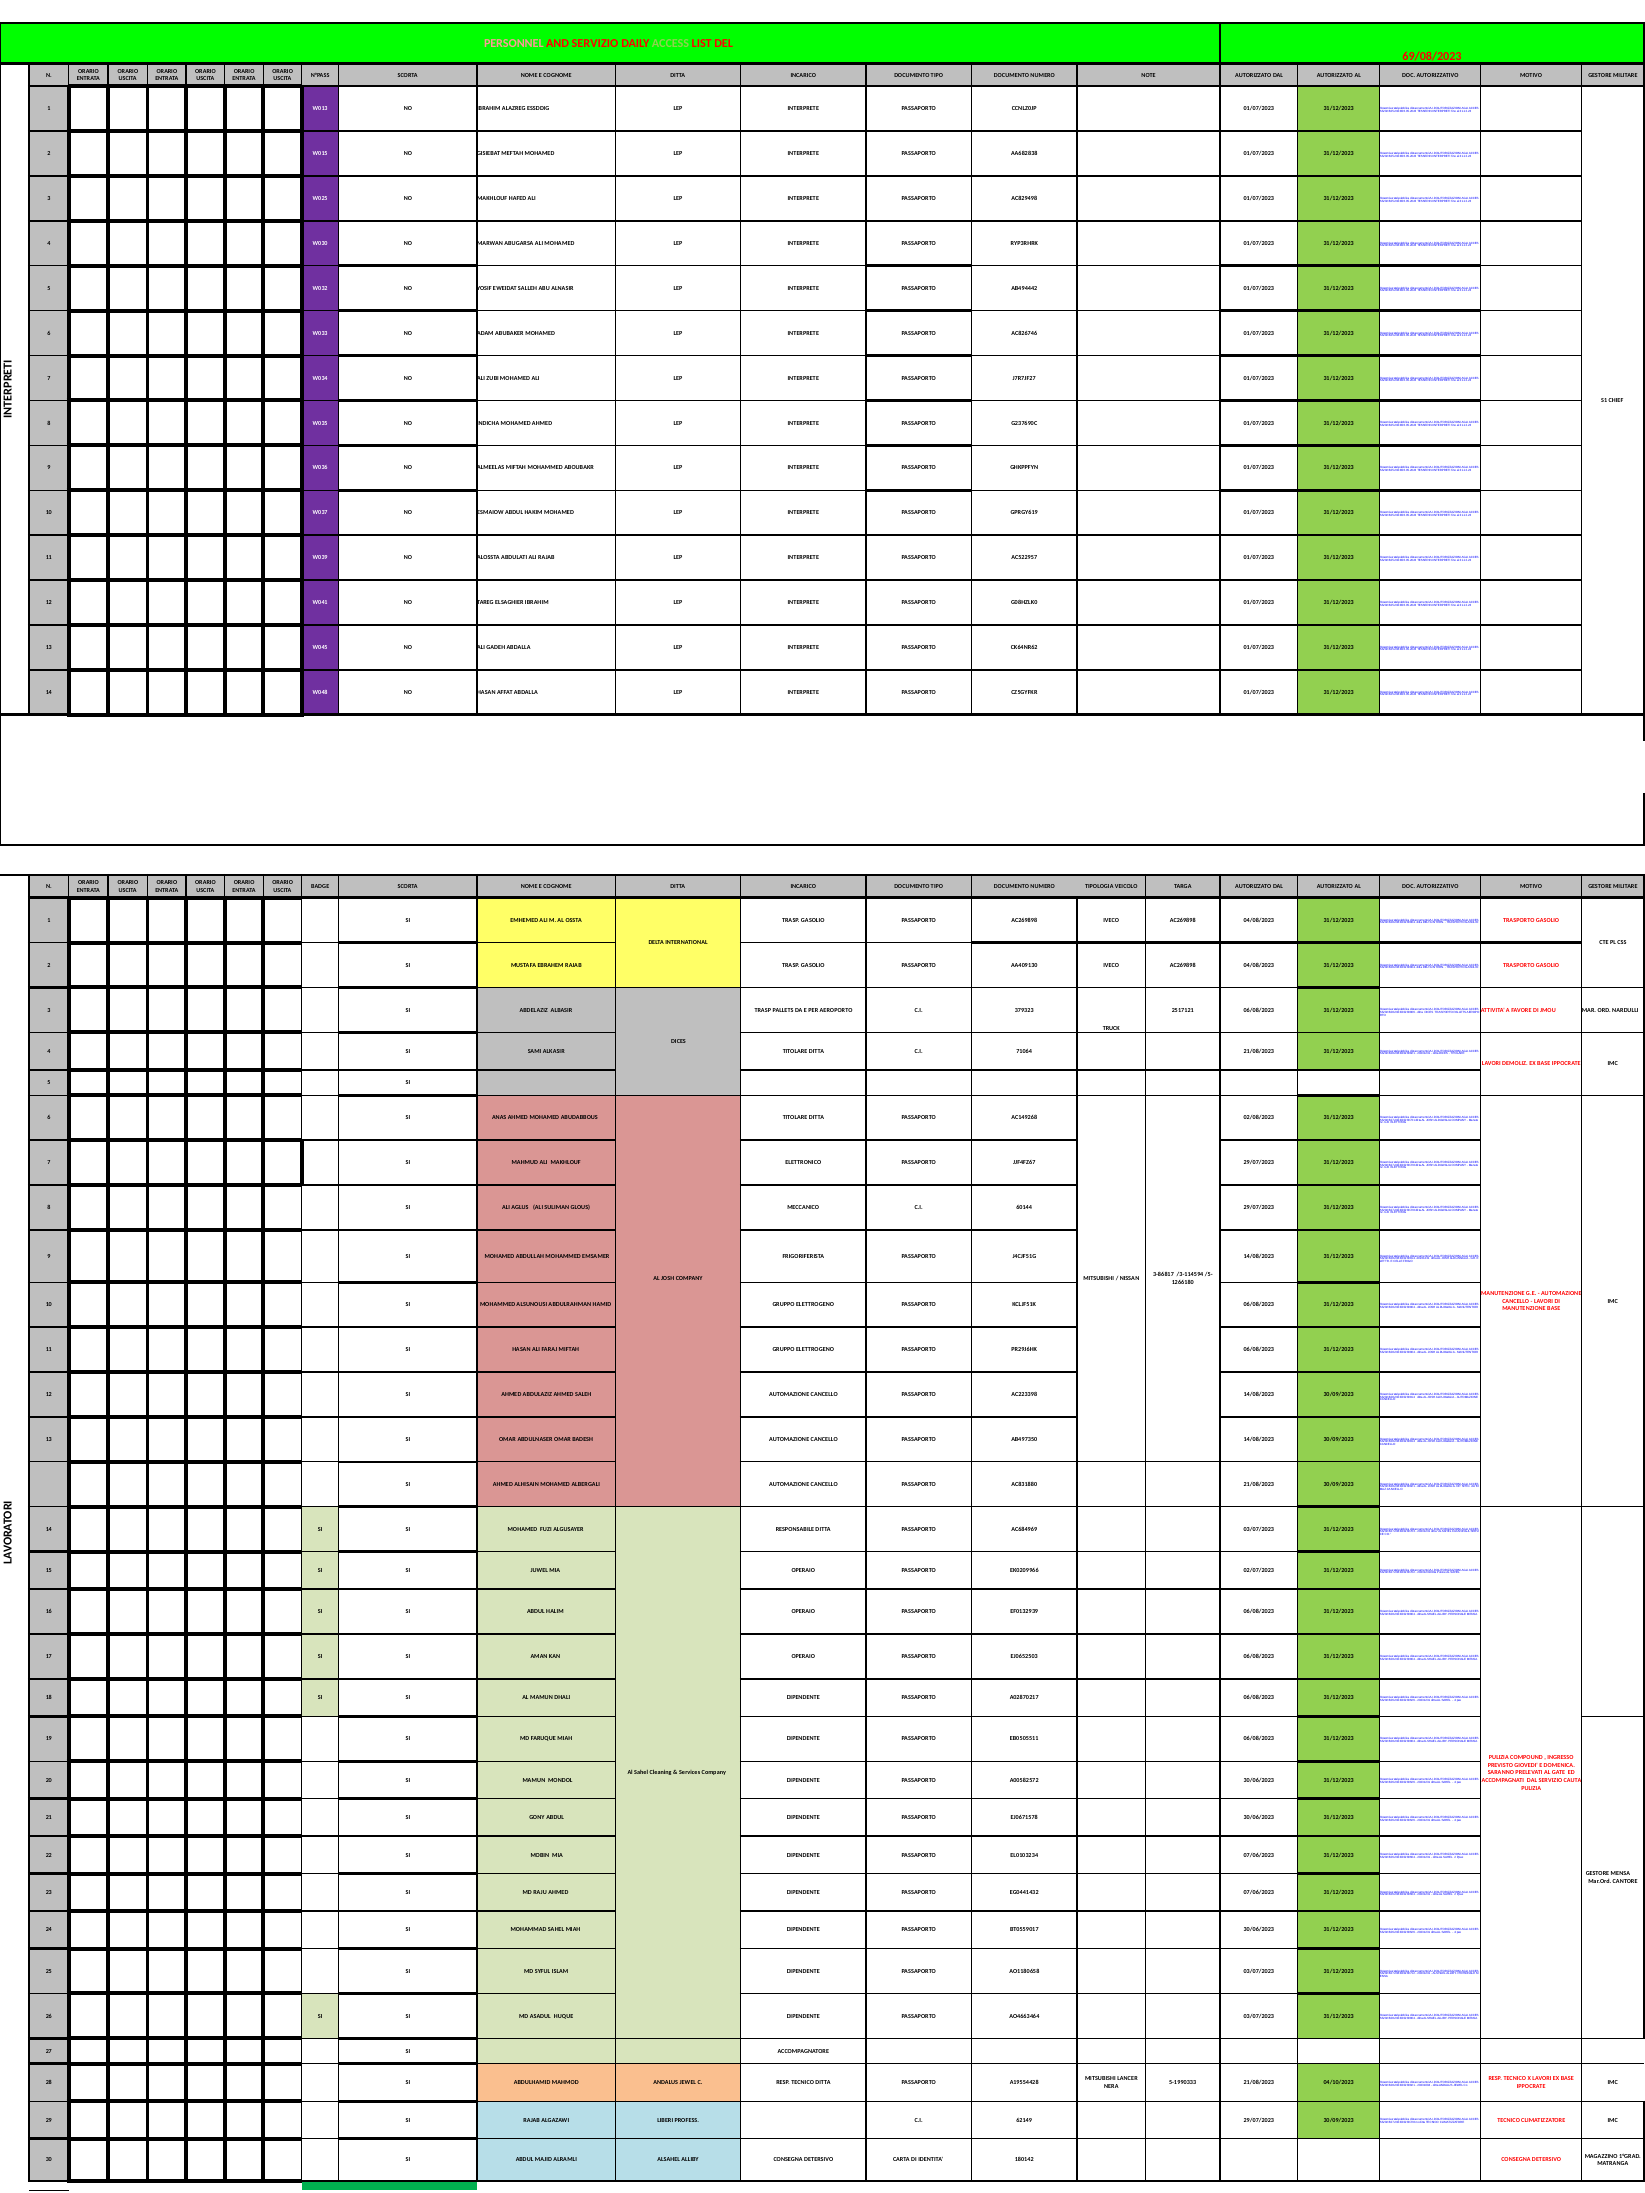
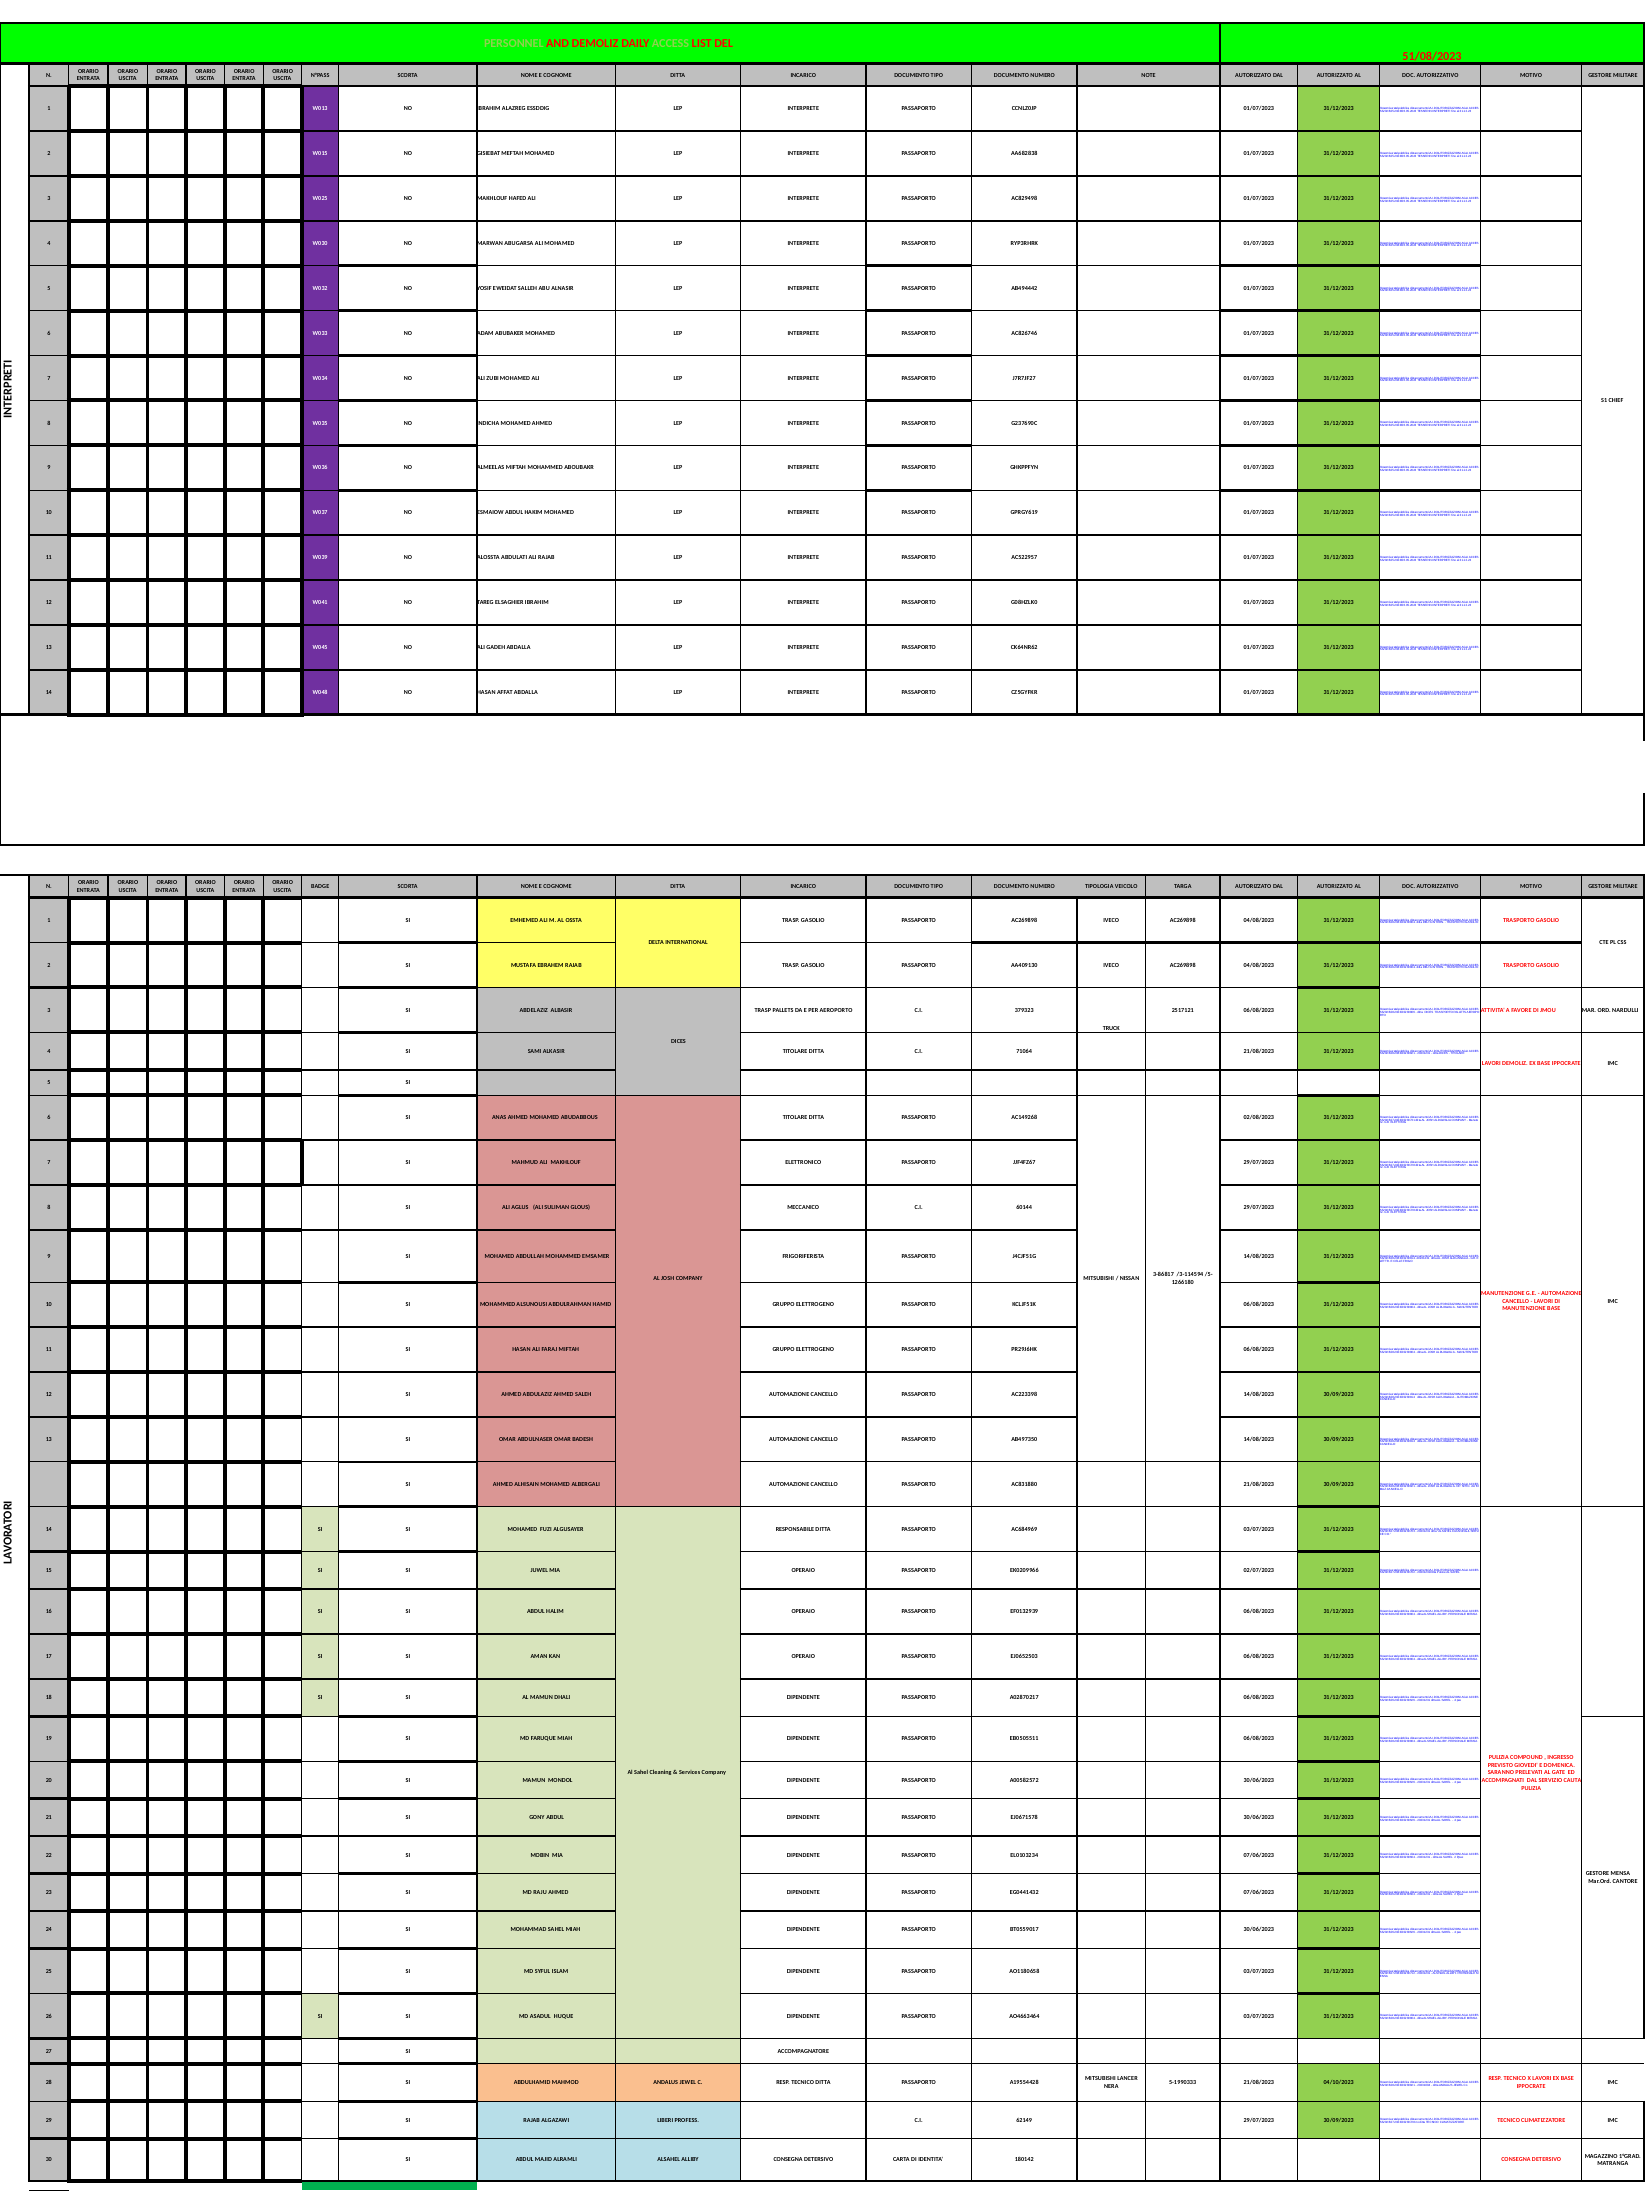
PERSONNEL colour: pink -> light green
AND SERVIZIO: SERVIZIO -> DEMOLIZ
69/08/2023: 69/08/2023 -> 51/08/2023
